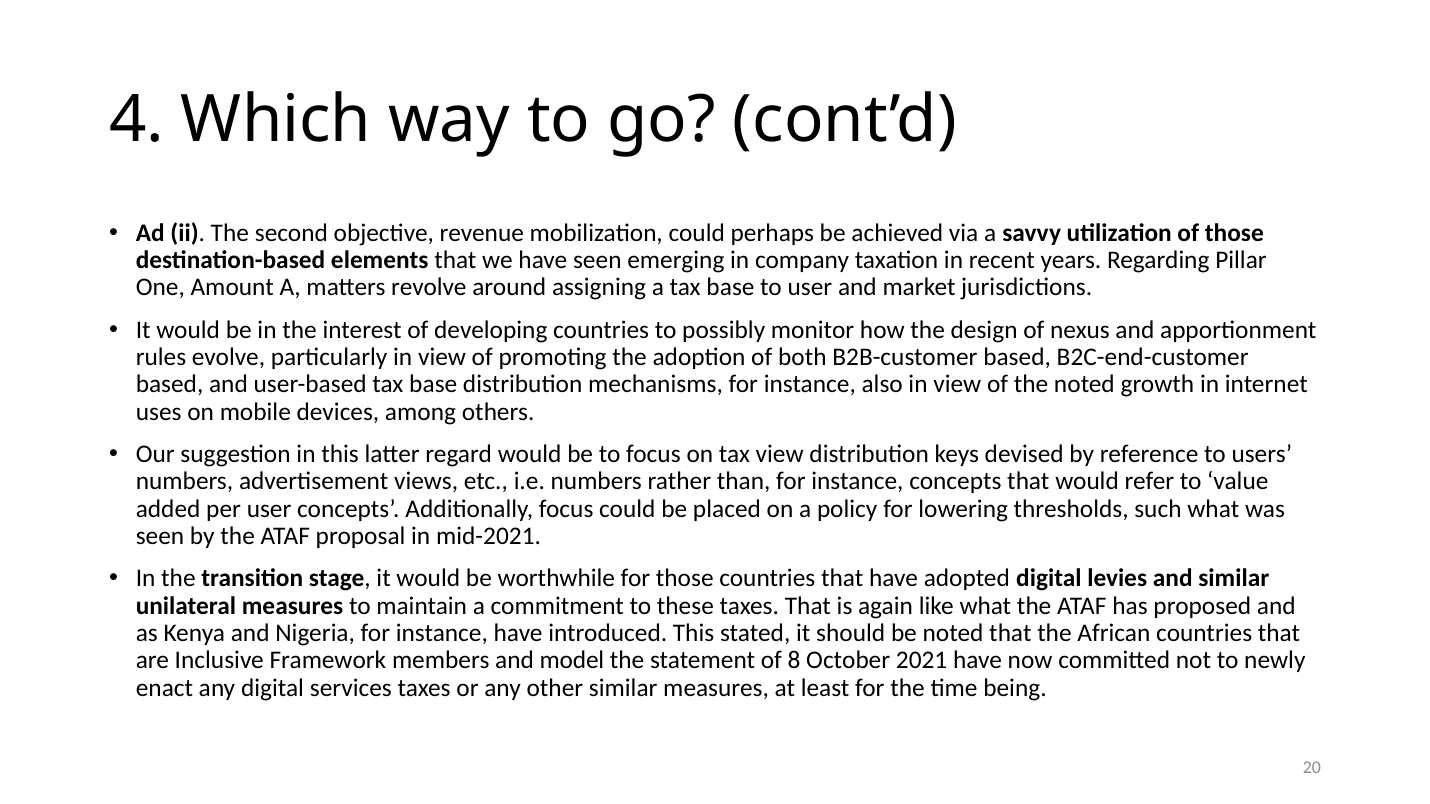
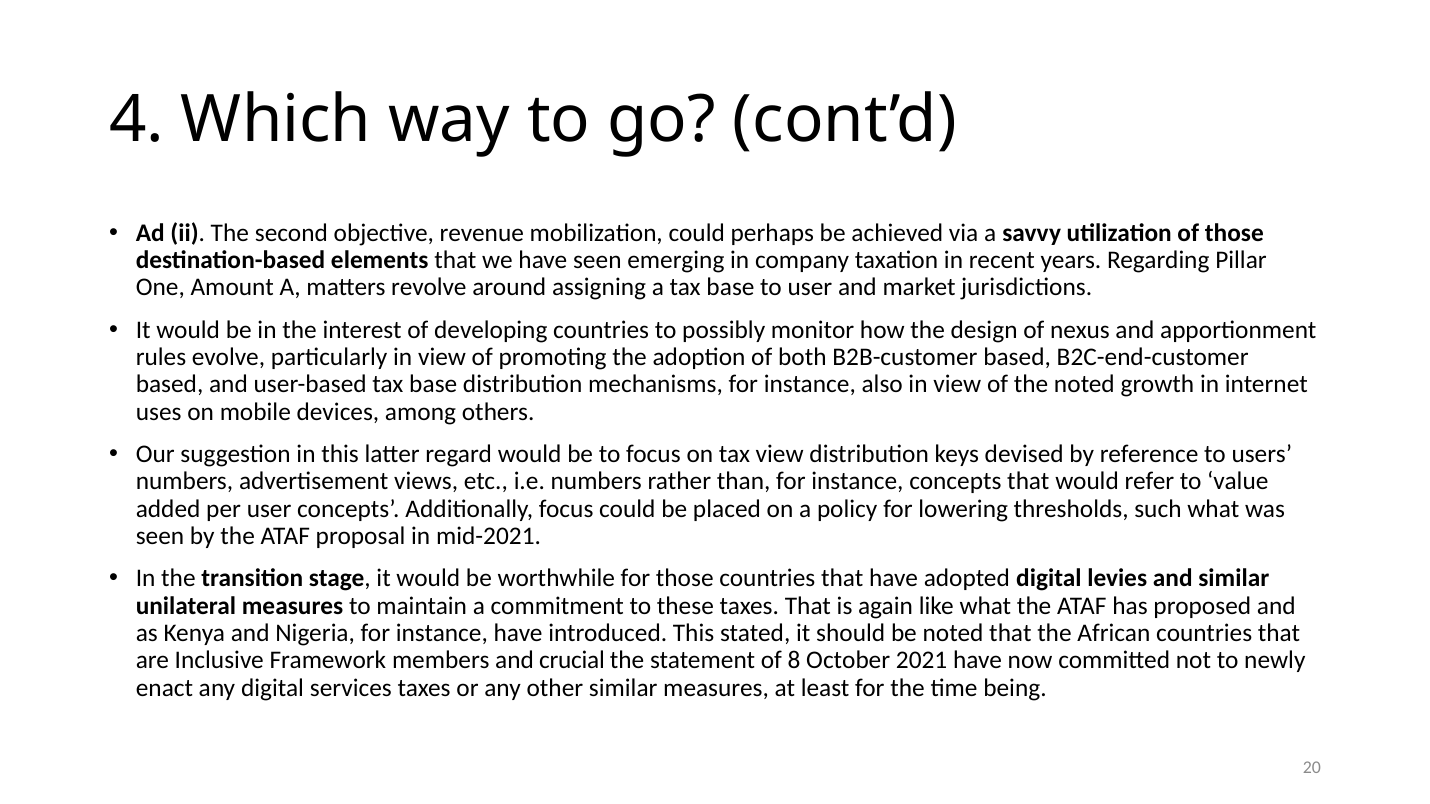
model: model -> crucial
